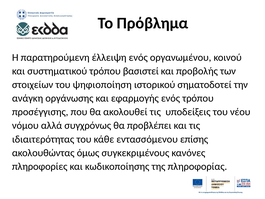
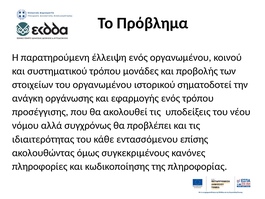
βασιστεί: βασιστεί -> μονάδες
του ψηφιοποίηση: ψηφιοποίηση -> οργανωμένου
